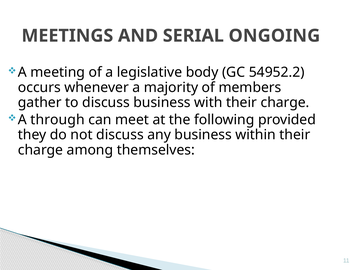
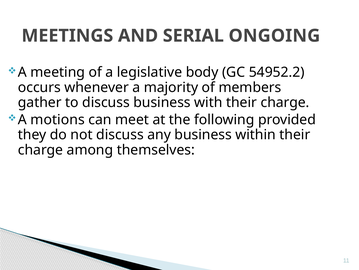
through: through -> motions
